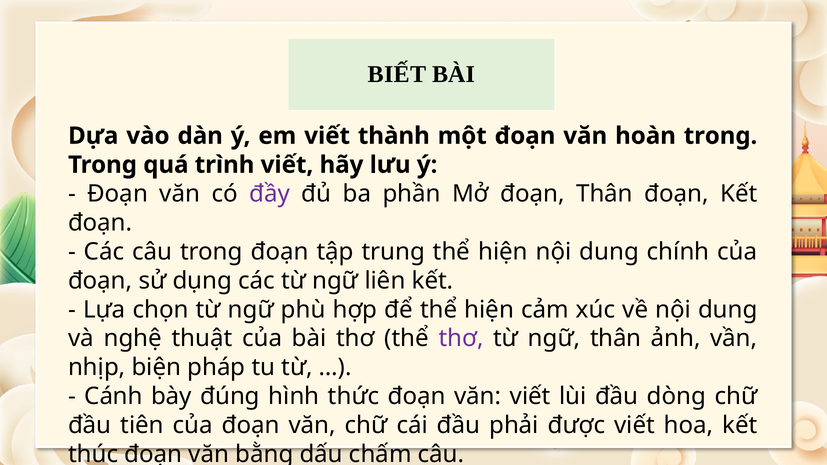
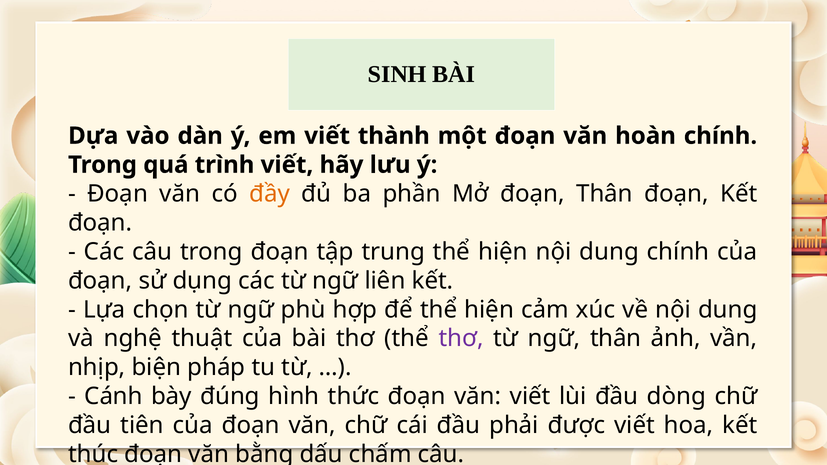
BIẾT: BIẾT -> SINH
hoàn trong: trong -> chính
đầy colour: purple -> orange
